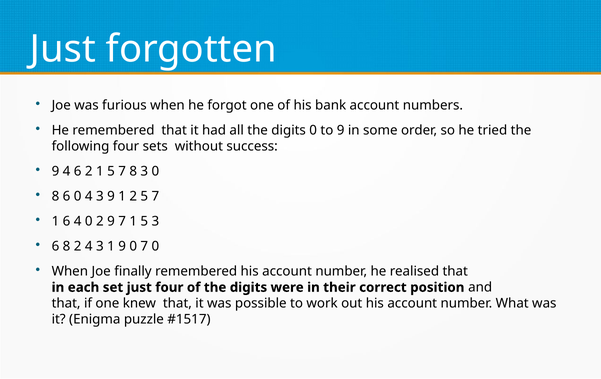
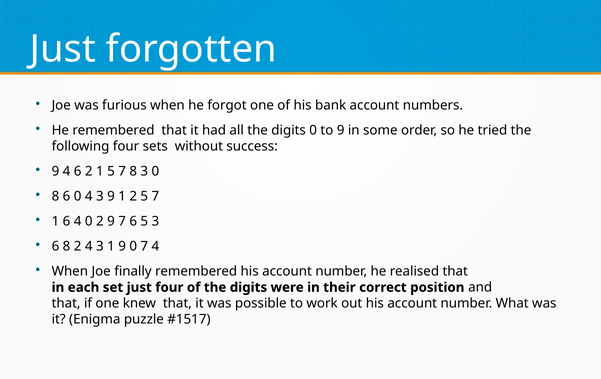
7 1: 1 -> 6
7 0: 0 -> 4
